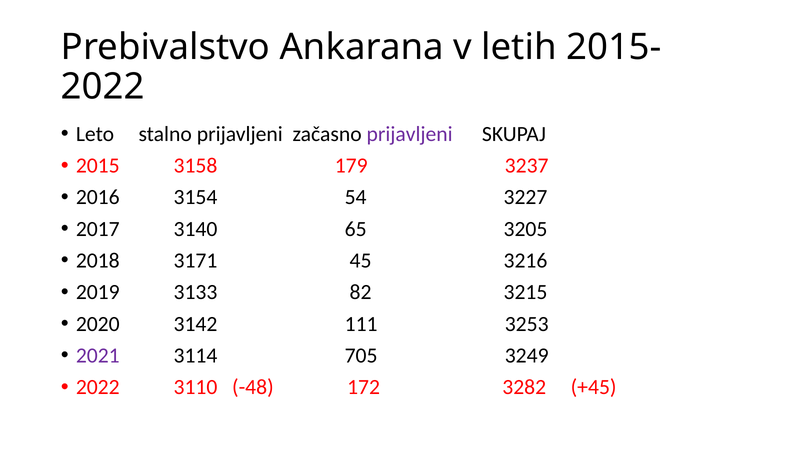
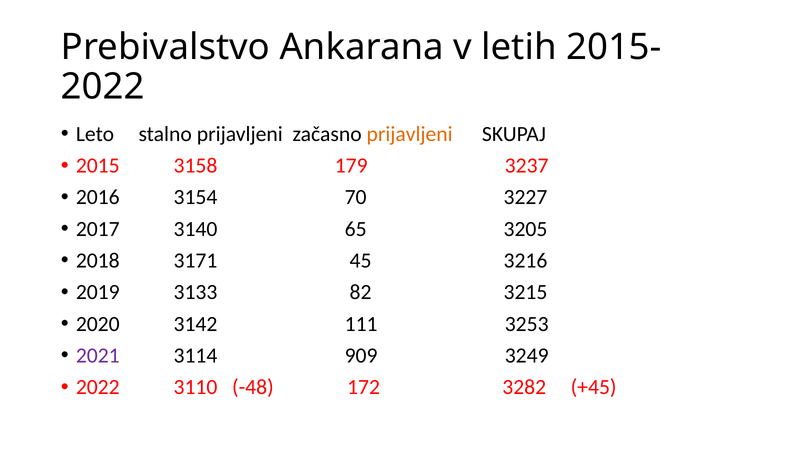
prijavljeni at (410, 134) colour: purple -> orange
54: 54 -> 70
705: 705 -> 909
